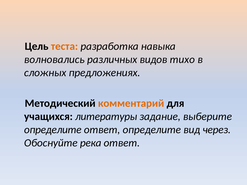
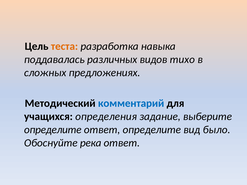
волновались: волновались -> поддавалась
комментарий colour: orange -> blue
литературы: литературы -> определения
через: через -> было
